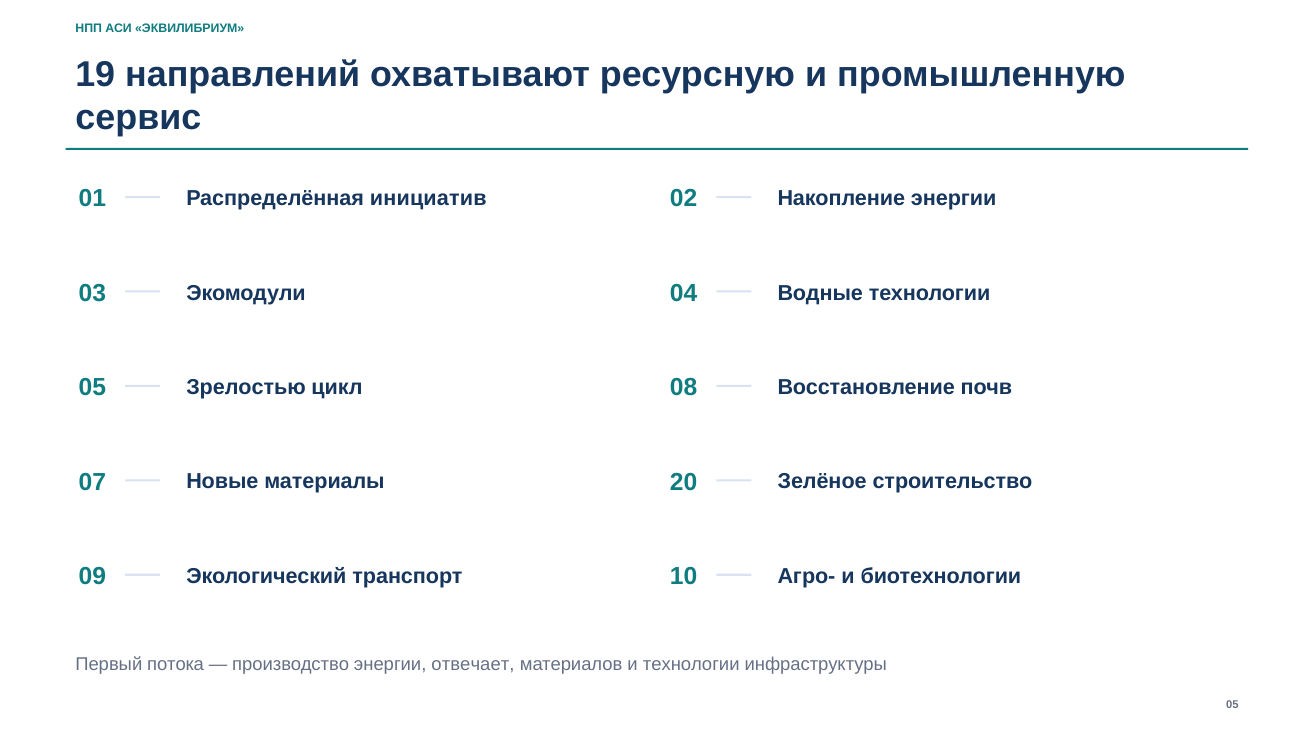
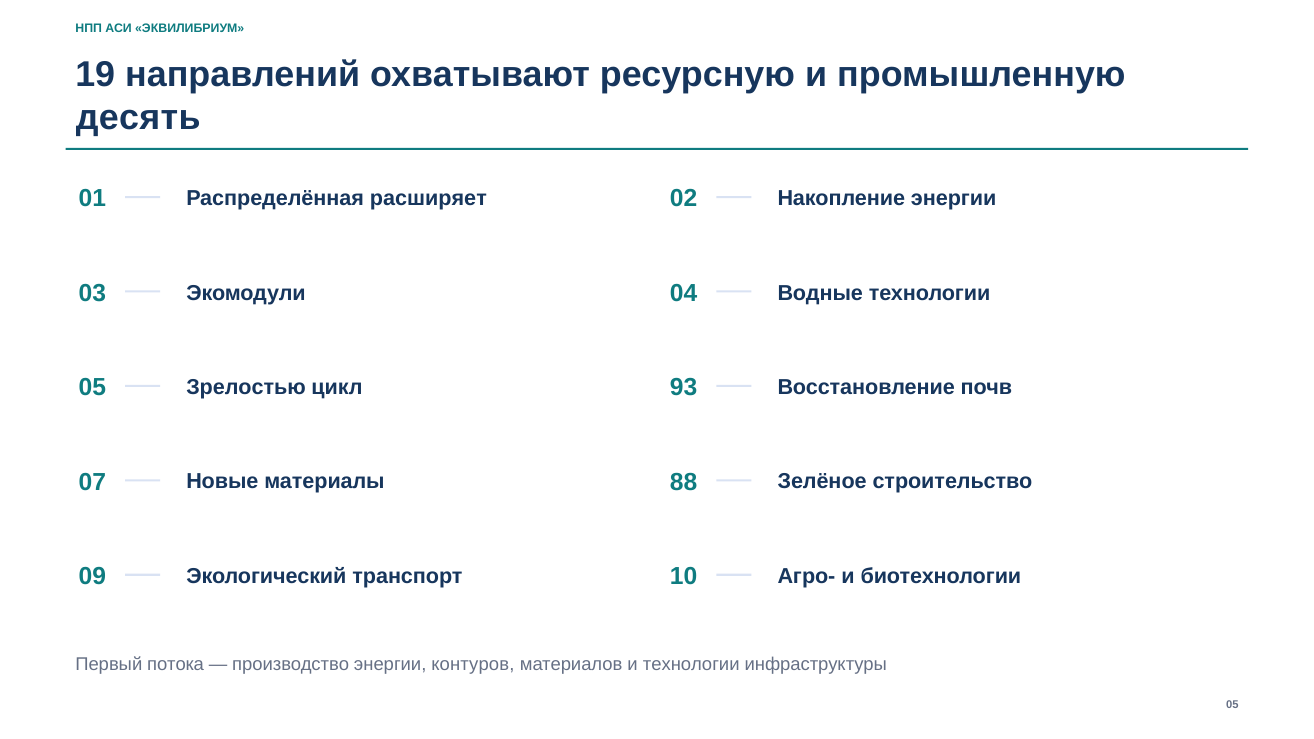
сервис: сервис -> десять
инициатив: инициатив -> расширяет
08: 08 -> 93
20: 20 -> 88
отвечает: отвечает -> контуров
